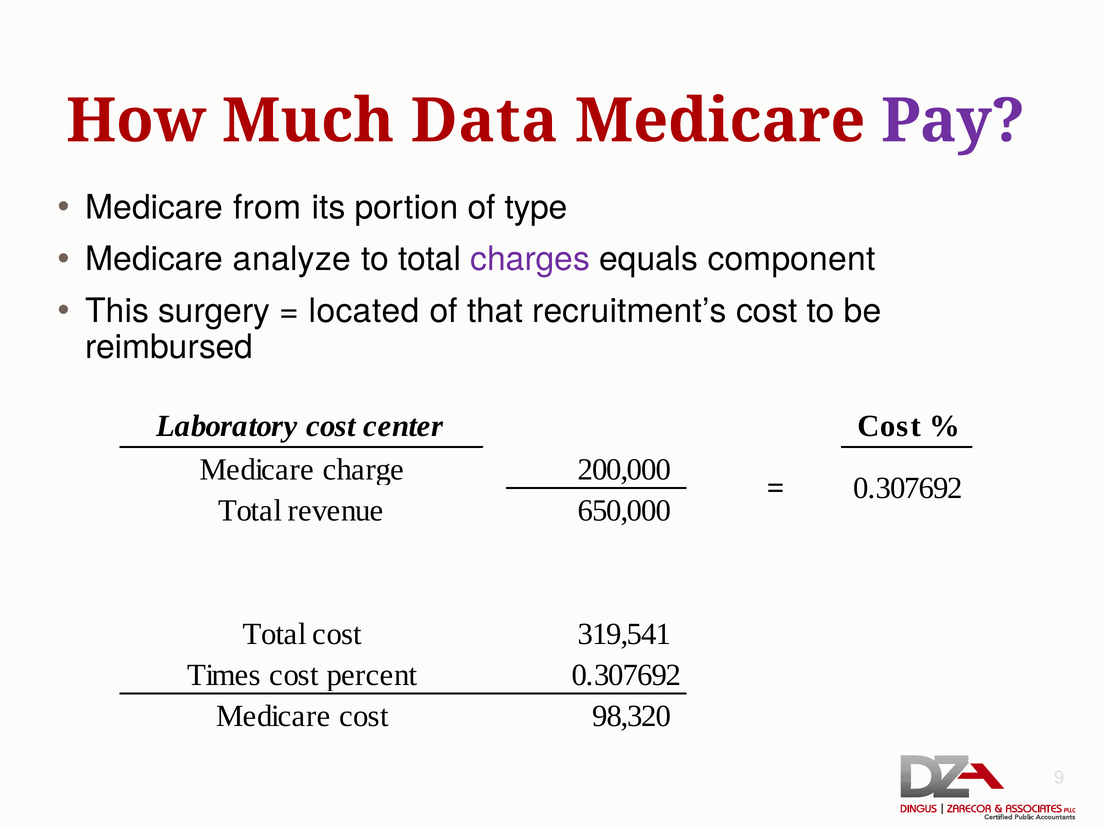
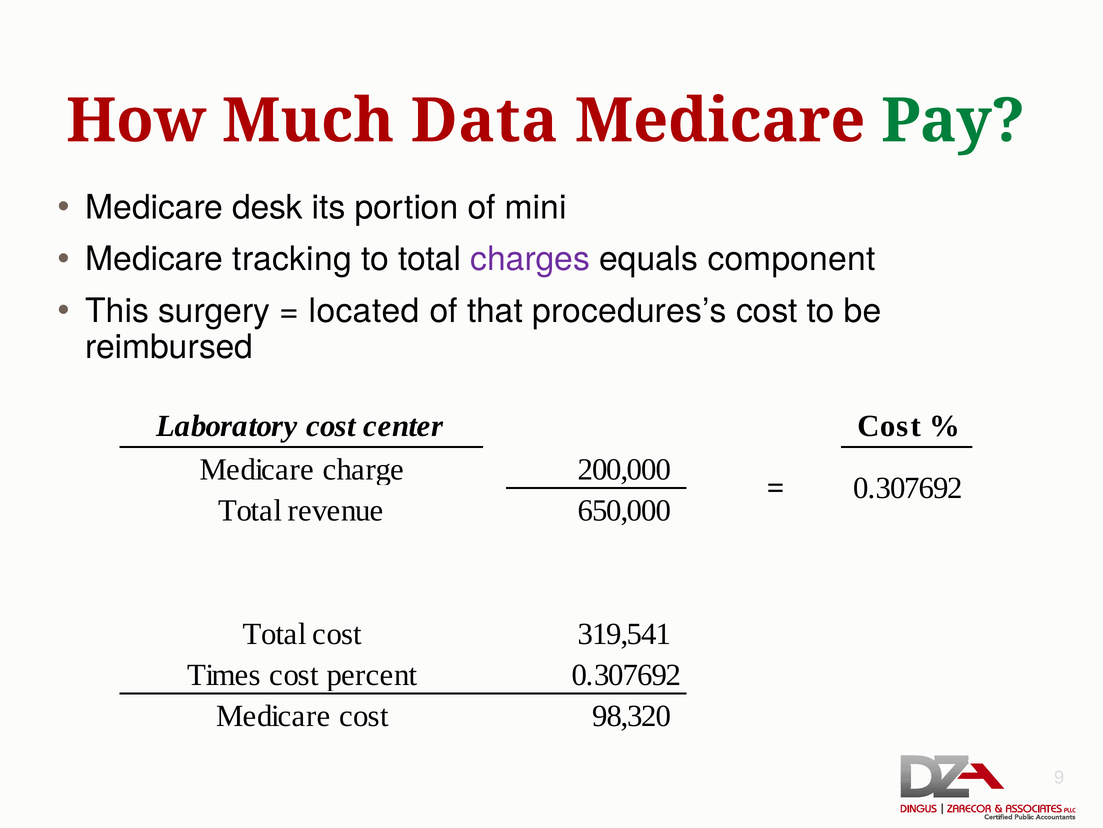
Pay colour: purple -> green
from: from -> desk
type: type -> mini
analyze: analyze -> tracking
recruitment’s: recruitment’s -> procedures’s
